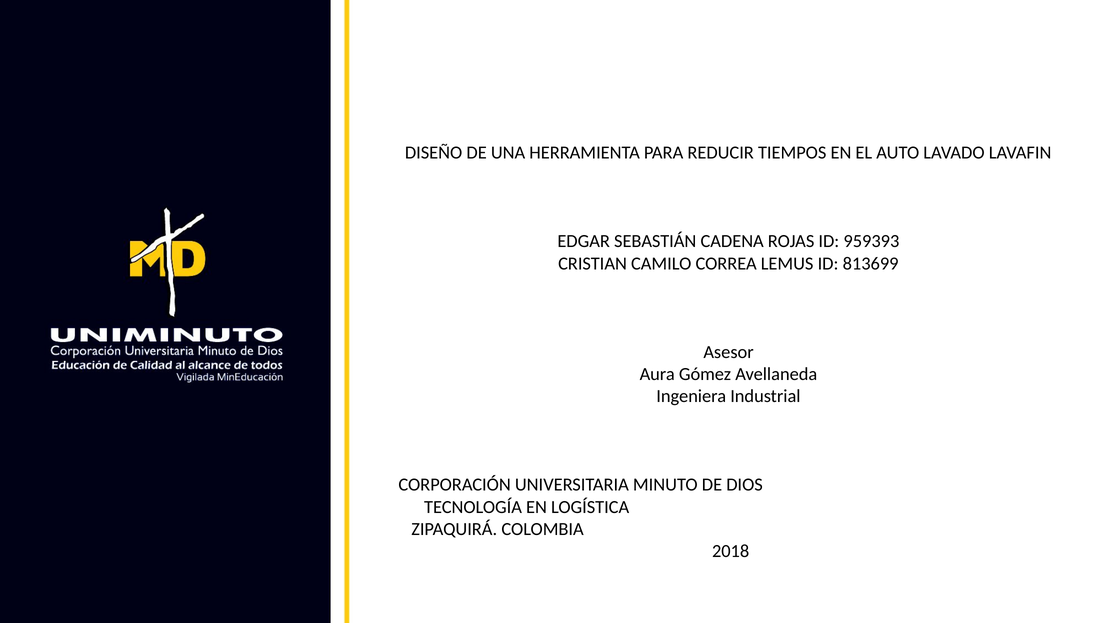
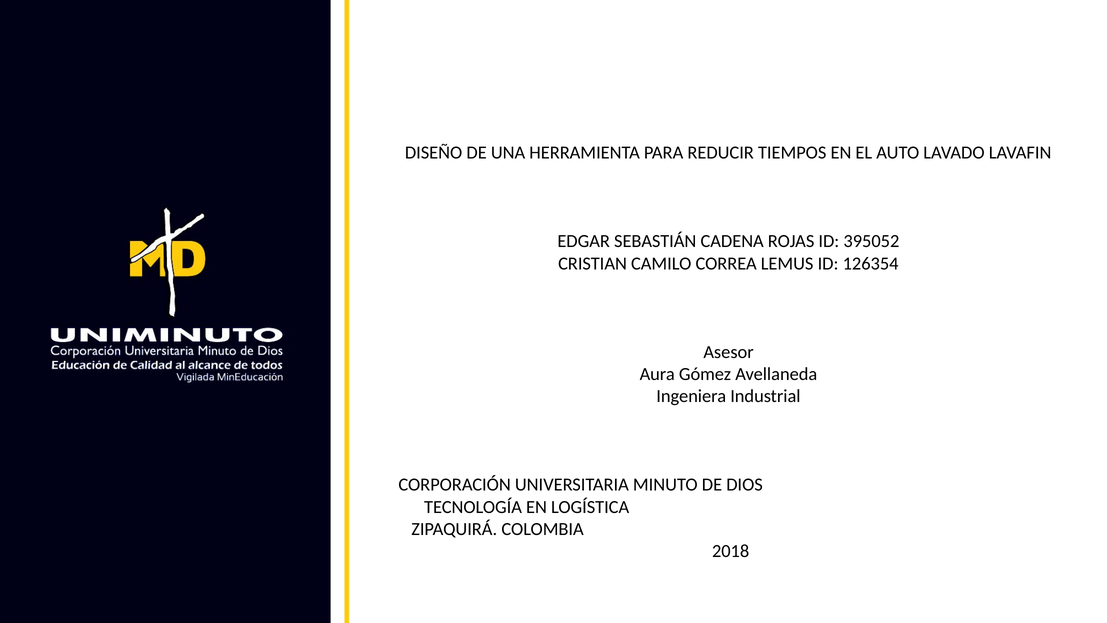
959393: 959393 -> 395052
813699: 813699 -> 126354
